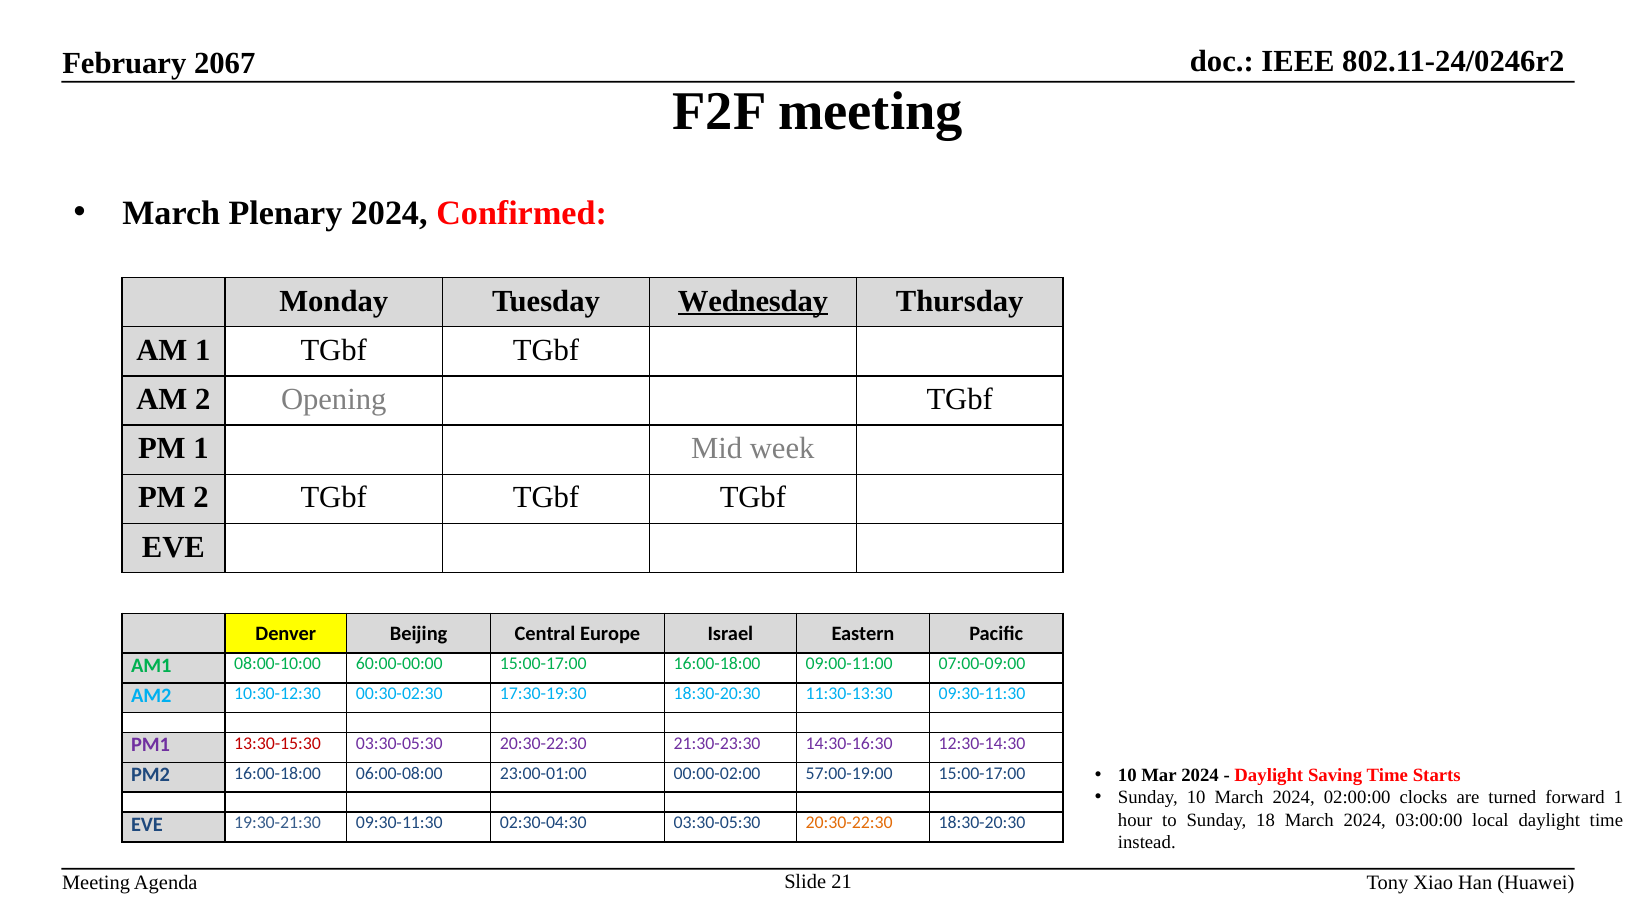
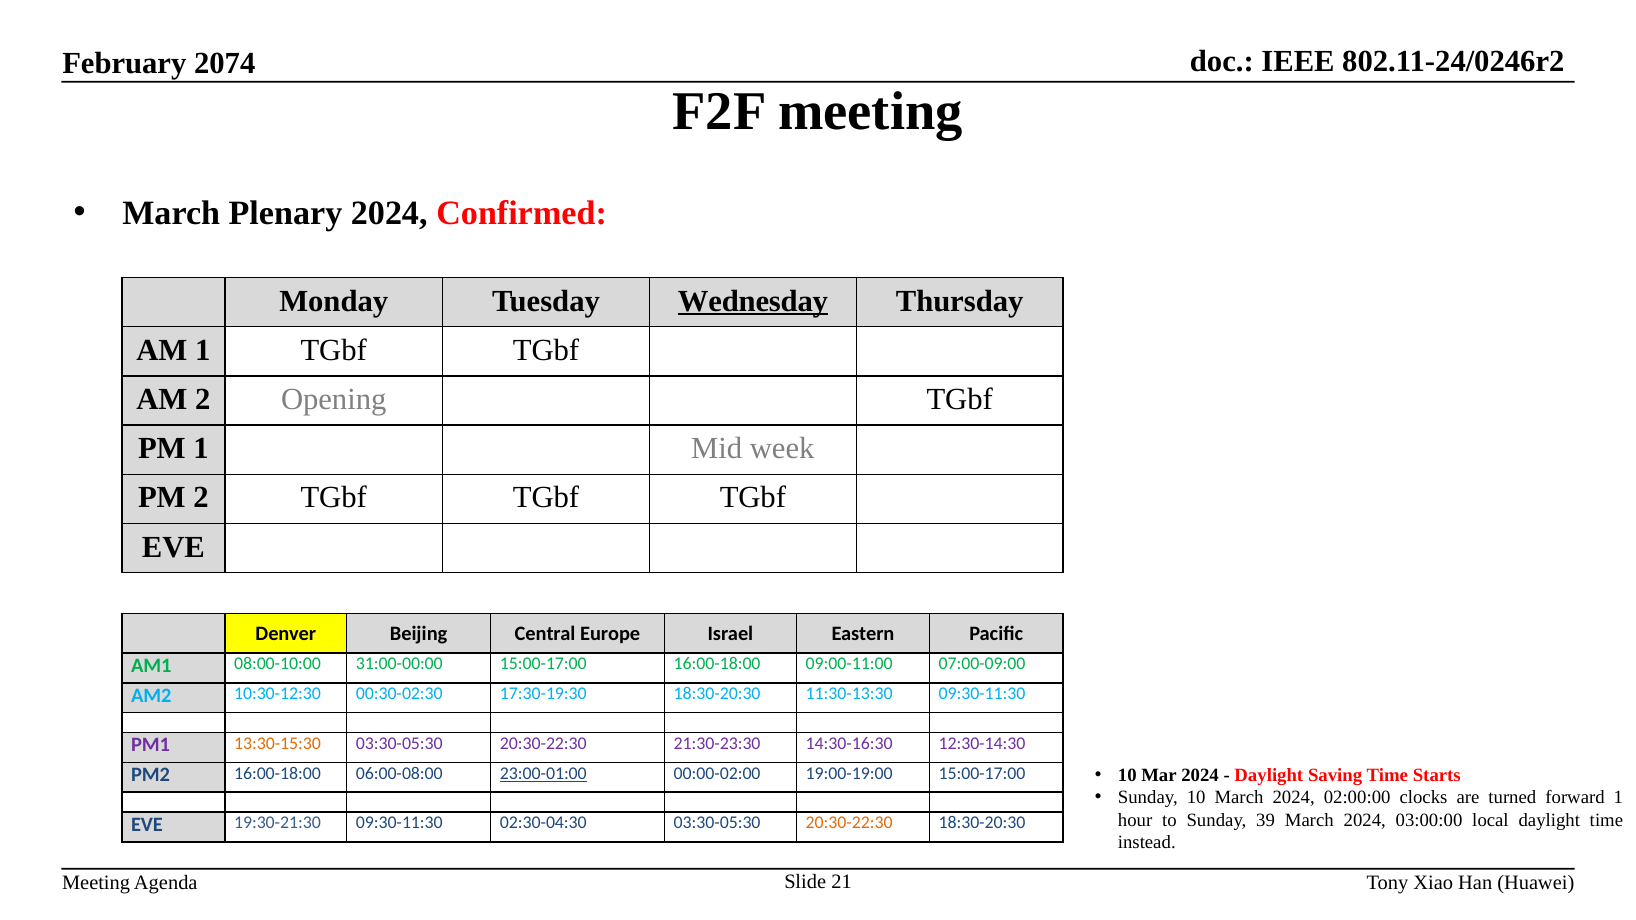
2067: 2067 -> 2074
60:00-00:00: 60:00-00:00 -> 31:00-00:00
13:30-15:30 colour: red -> orange
23:00-01:00 underline: none -> present
57:00-19:00: 57:00-19:00 -> 19:00-19:00
18: 18 -> 39
